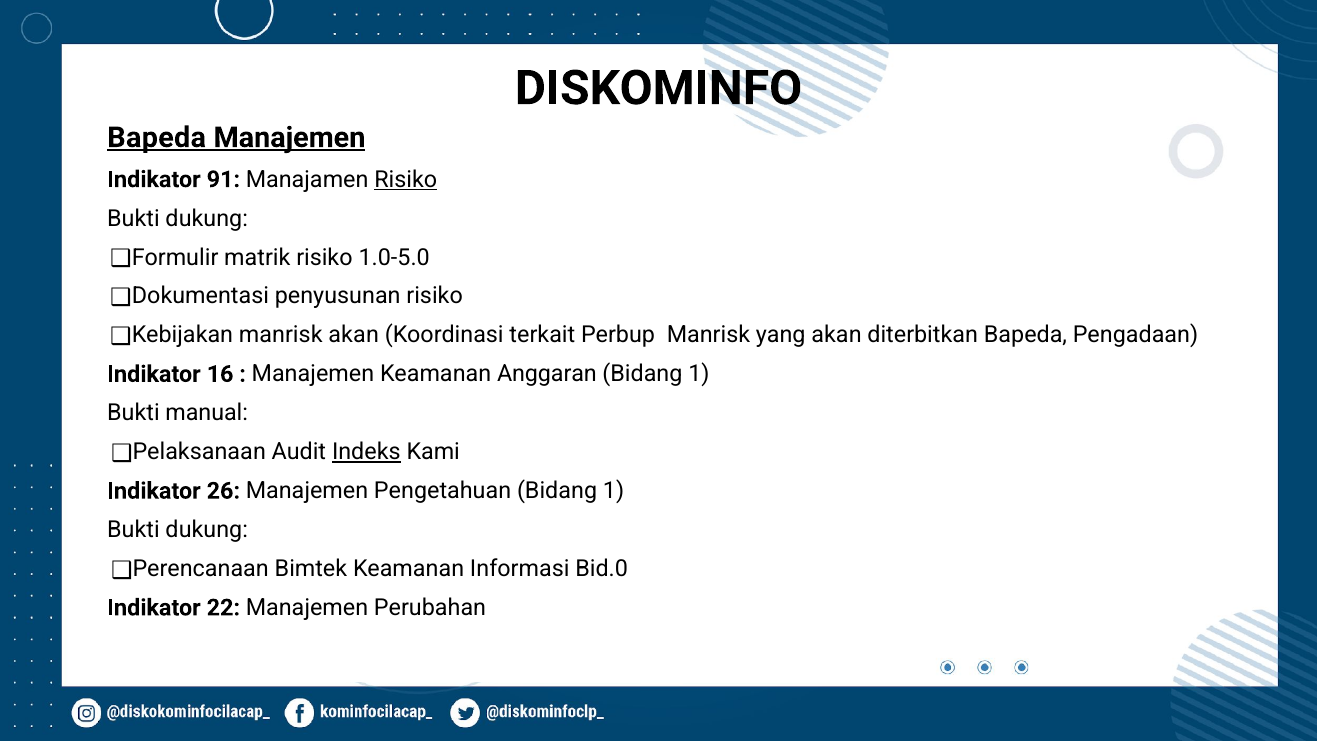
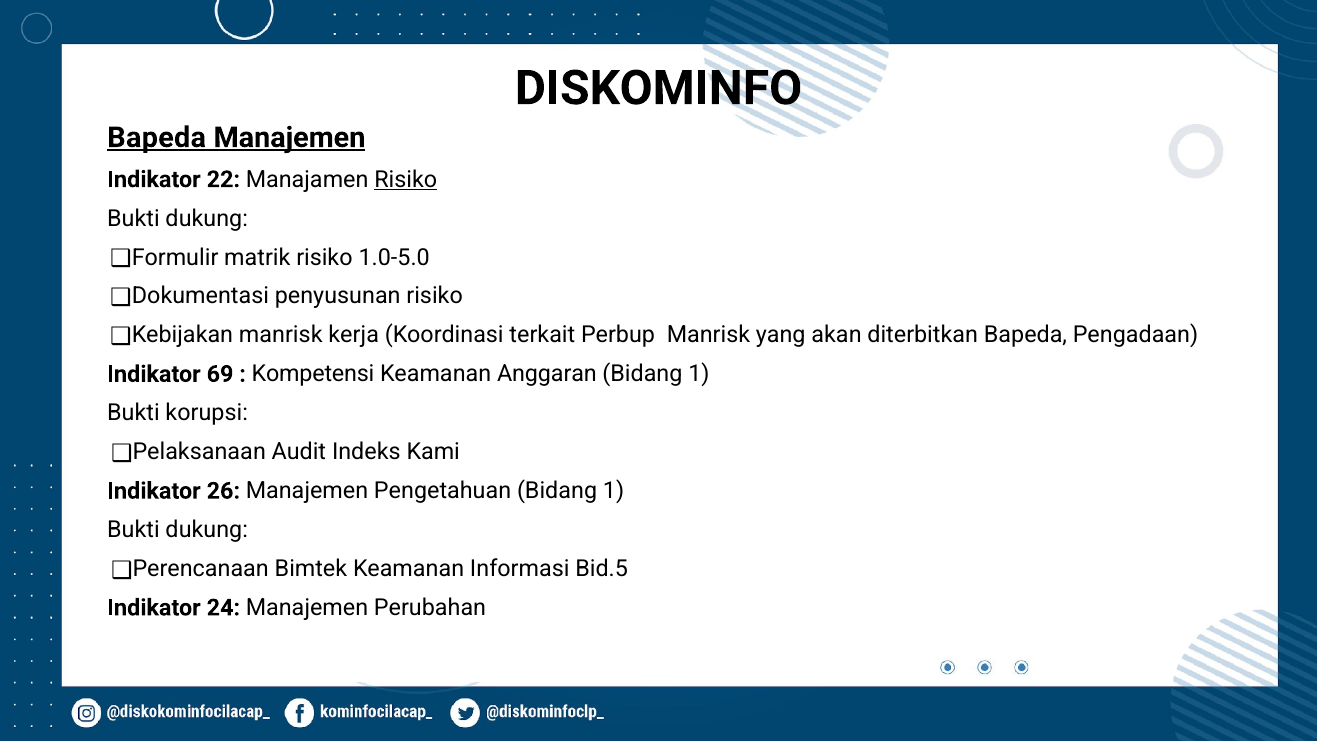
91: 91 -> 22
manrisk akan: akan -> kerja
16: 16 -> 69
Manajemen at (313, 374): Manajemen -> Kompetensi
manual: manual -> korupsi
Indeks underline: present -> none
Bid.0: Bid.0 -> Bid.5
22: 22 -> 24
